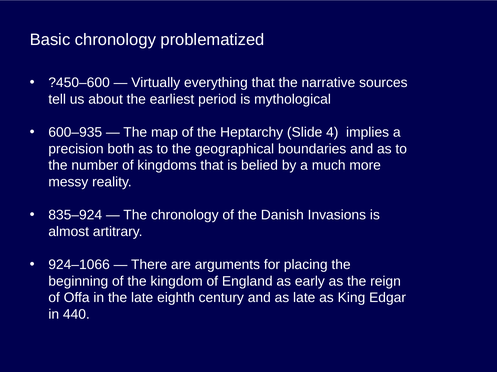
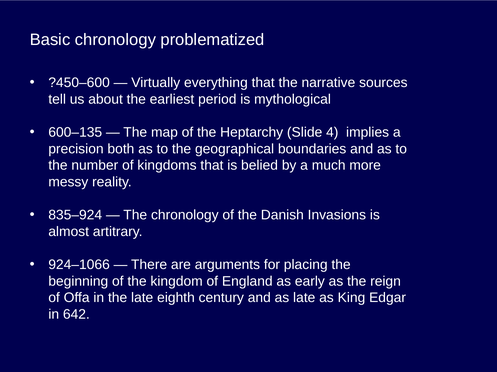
600–935: 600–935 -> 600–135
440: 440 -> 642
